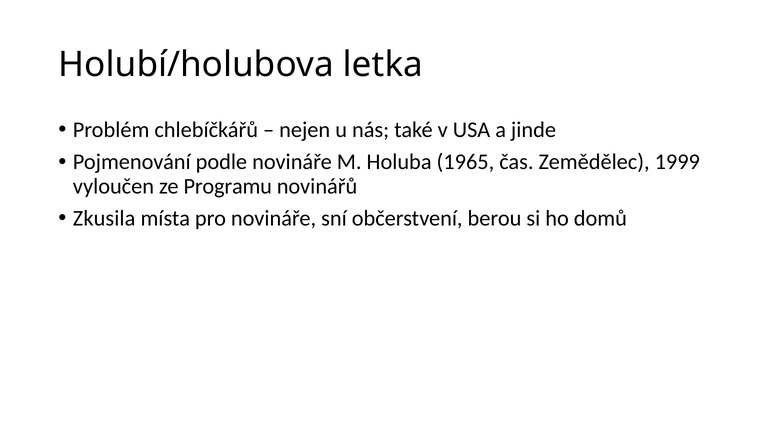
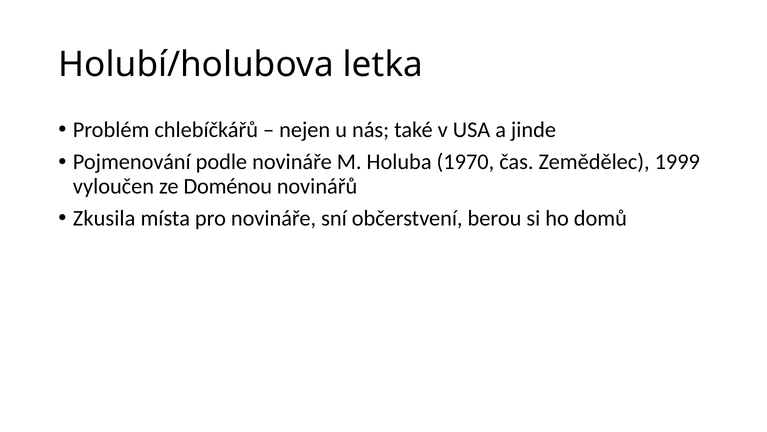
1965: 1965 -> 1970
Programu: Programu -> Doménou
